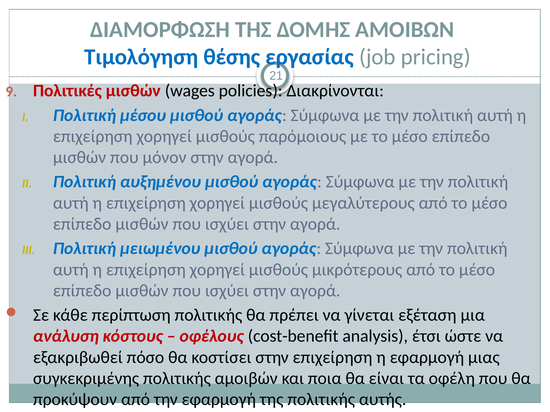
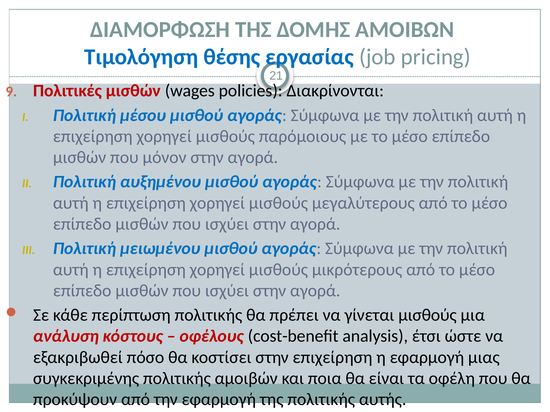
γίνεται εξέταση: εξέταση -> μισθούς
